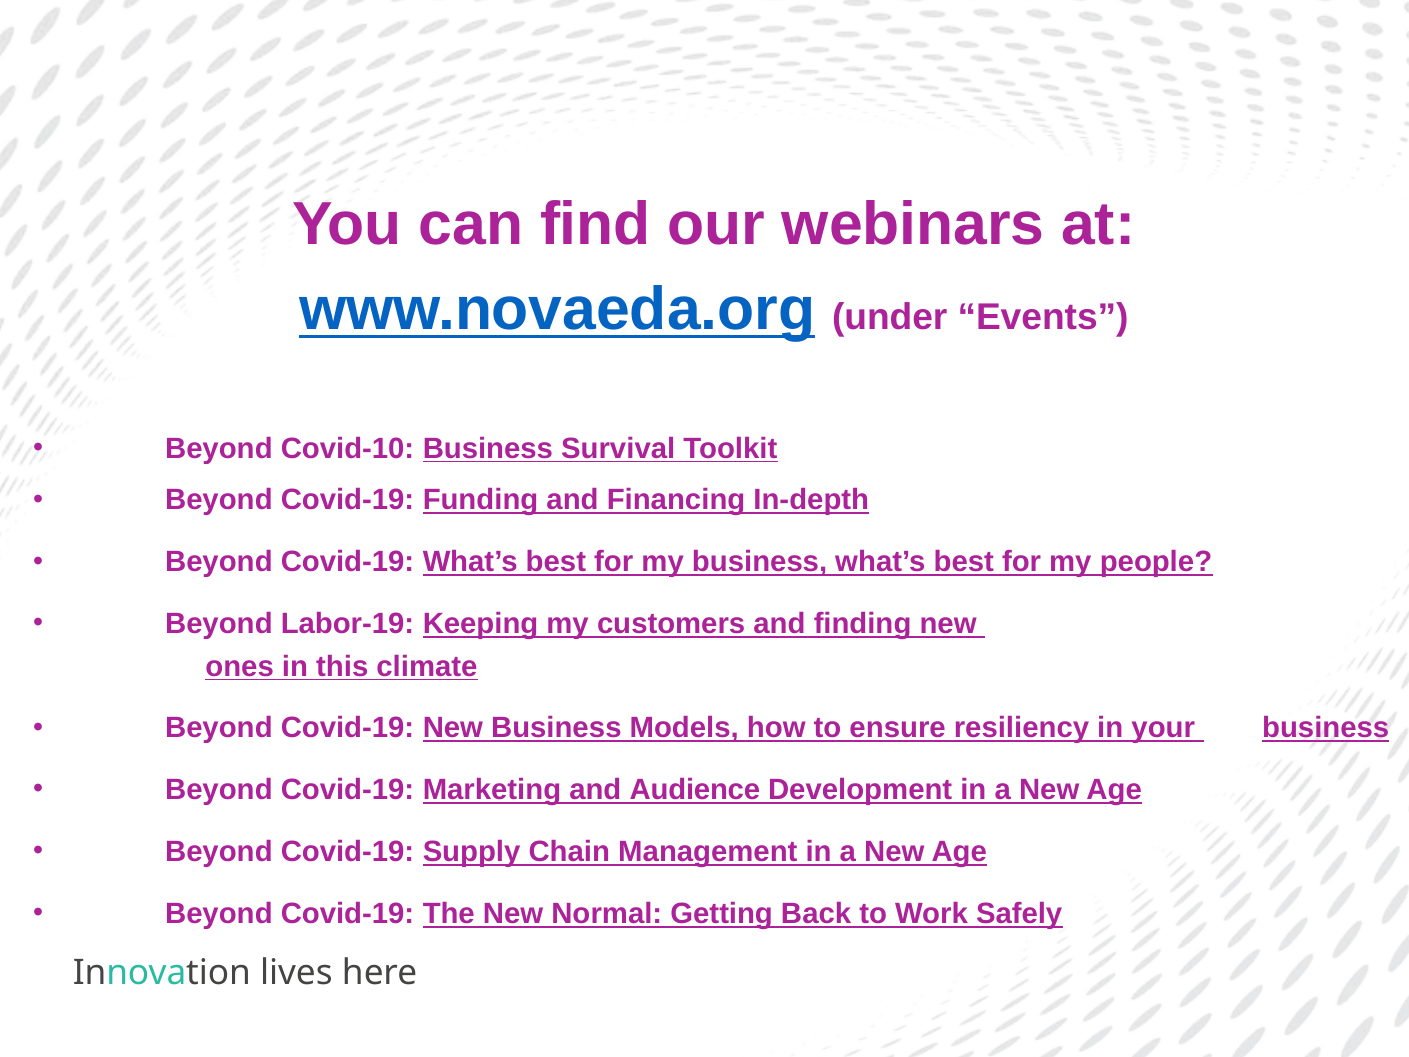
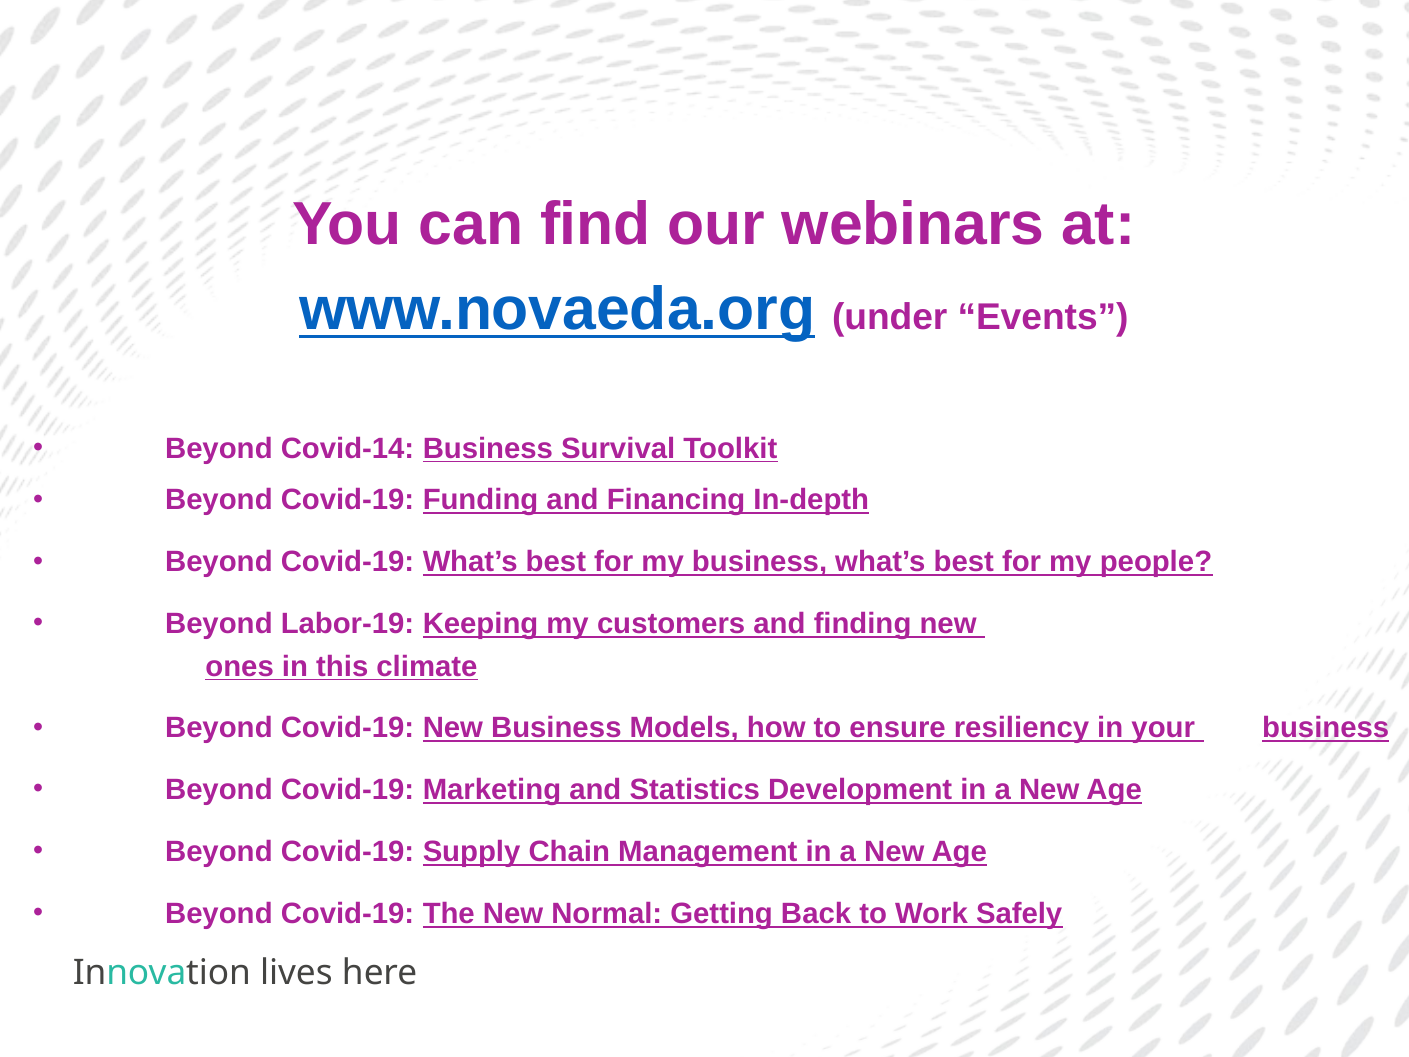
Covid-10: Covid-10 -> Covid-14
Audience: Audience -> Statistics
